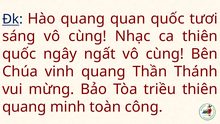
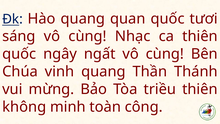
quang at (24, 107): quang -> không
